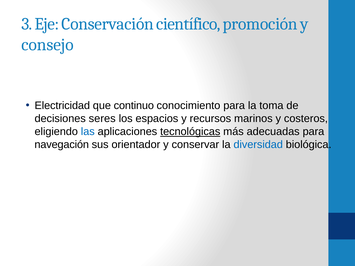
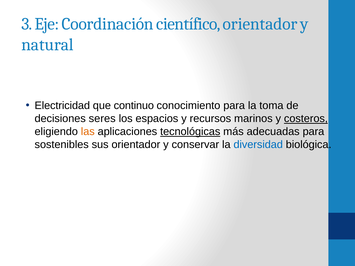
Conservación: Conservación -> Coordinación
científico promoción: promoción -> orientador
consejo: consejo -> natural
costeros underline: none -> present
las colour: blue -> orange
navegación: navegación -> sostenibles
